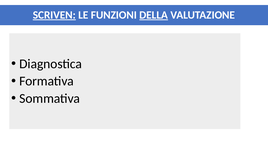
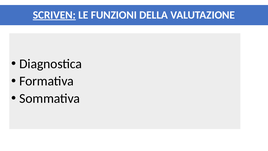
DELLA underline: present -> none
